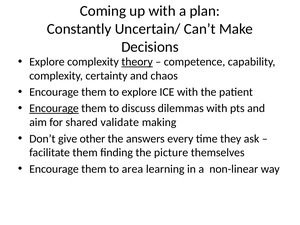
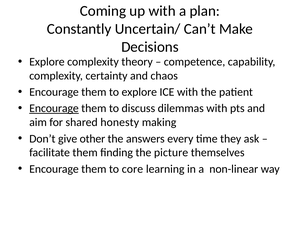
theory underline: present -> none
validate: validate -> honesty
area: area -> core
